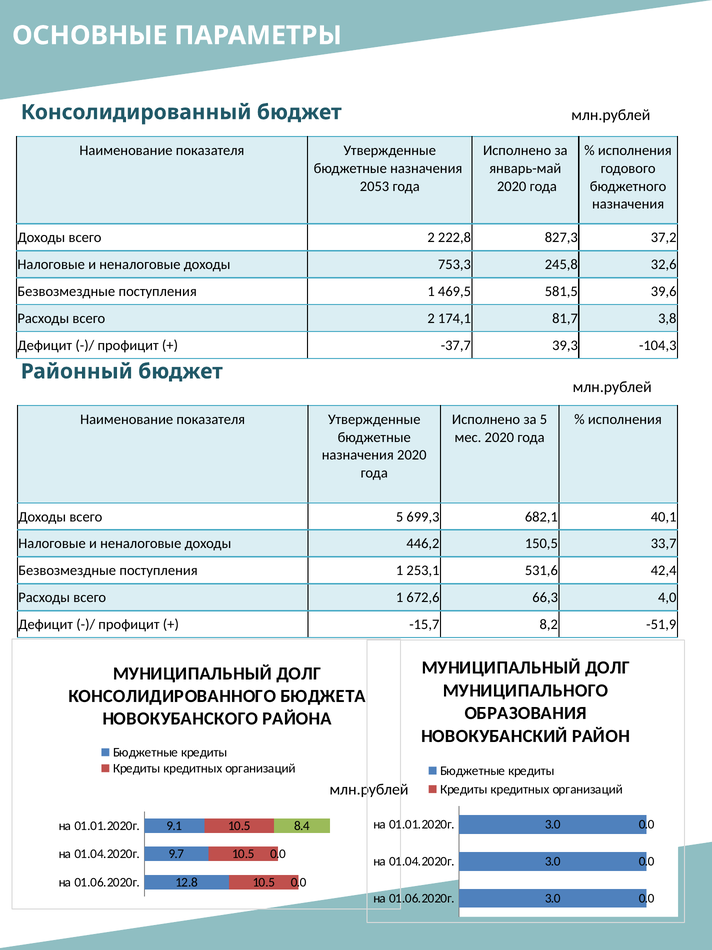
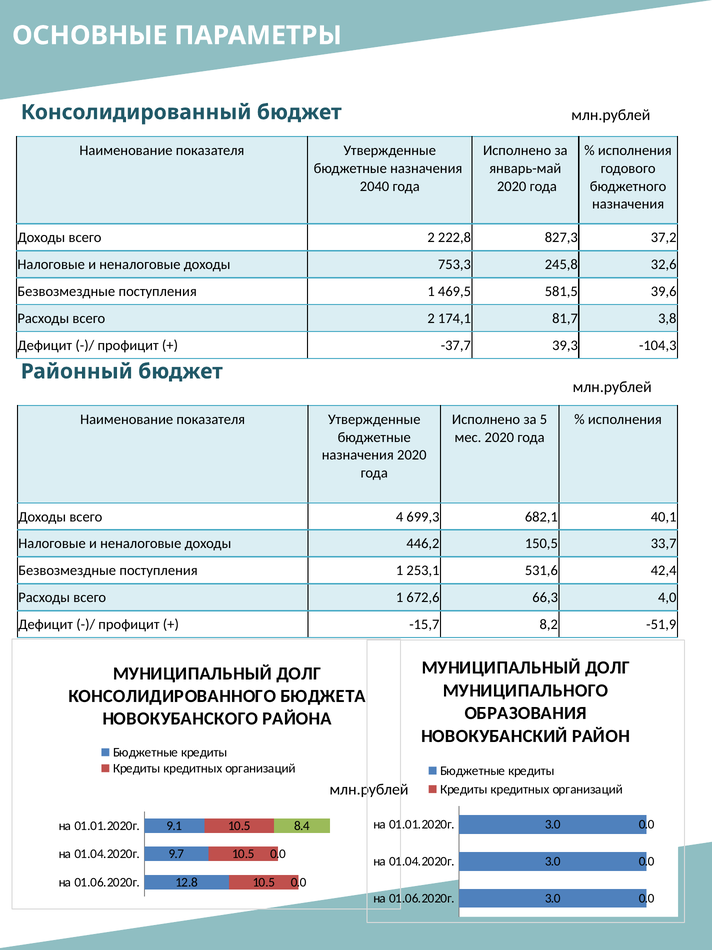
2053: 2053 -> 2040
всего 5: 5 -> 4
